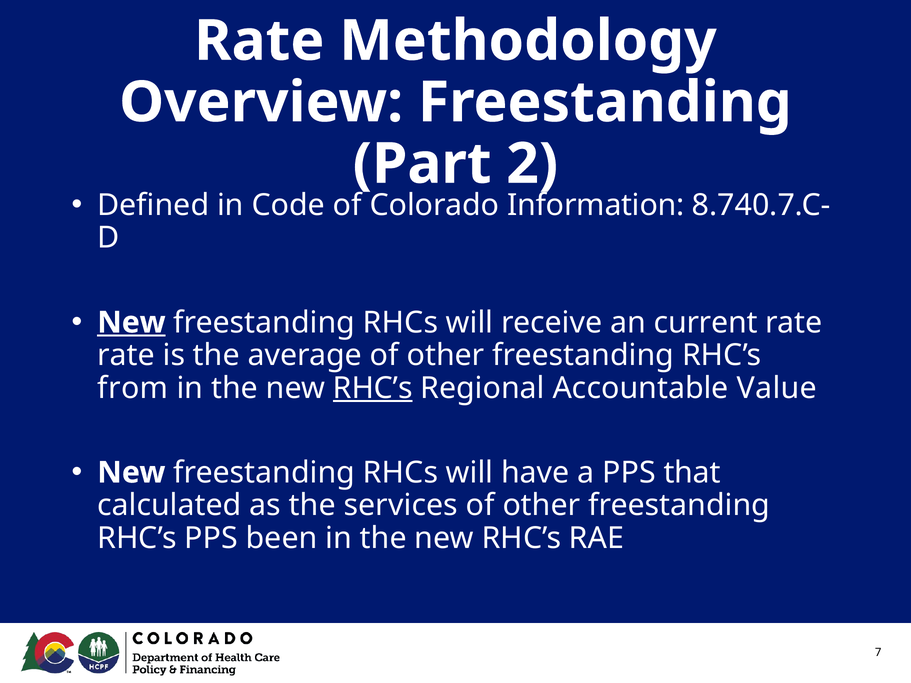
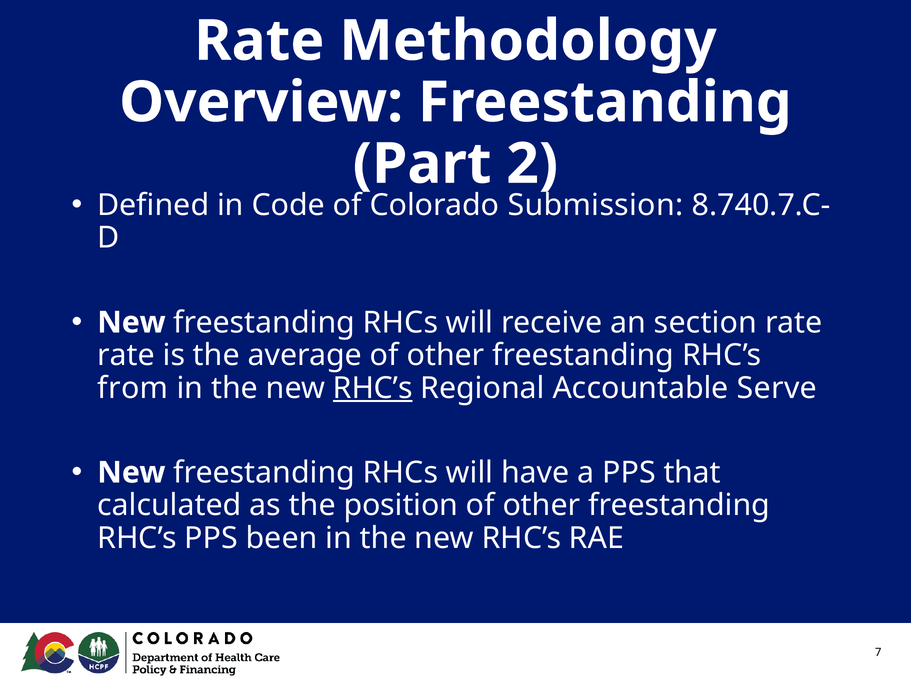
Information: Information -> Submission
New at (131, 323) underline: present -> none
current: current -> section
Value: Value -> Serve
services: services -> position
